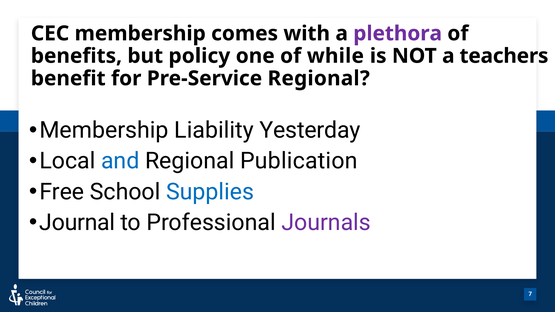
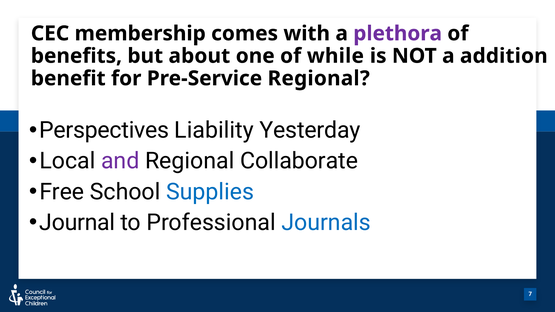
policy: policy -> about
teachers: teachers -> addition
Membership at (104, 130): Membership -> Perspectives
and colour: blue -> purple
Publication: Publication -> Collaborate
Journals colour: purple -> blue
